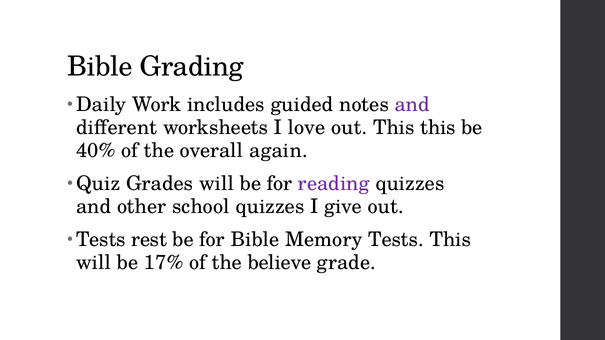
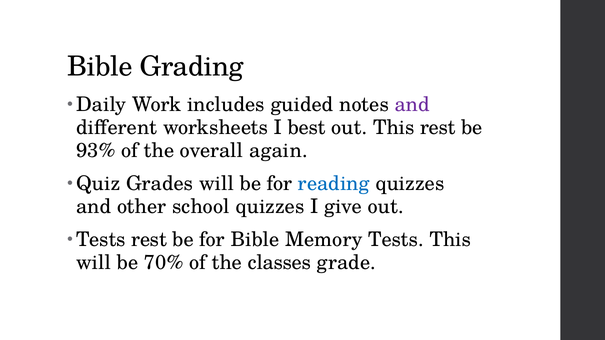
love: love -> best
This this: this -> rest
40%: 40% -> 93%
reading colour: purple -> blue
17%: 17% -> 70%
believe: believe -> classes
